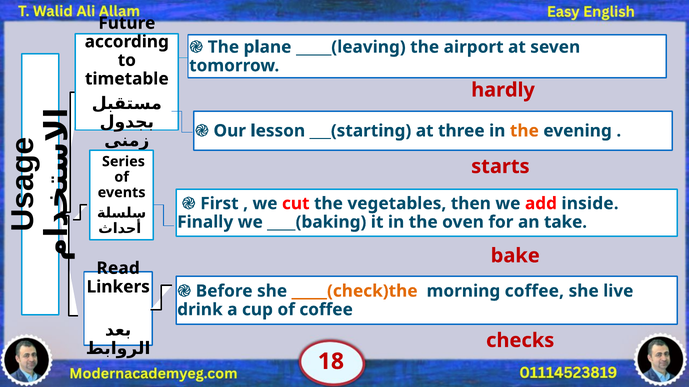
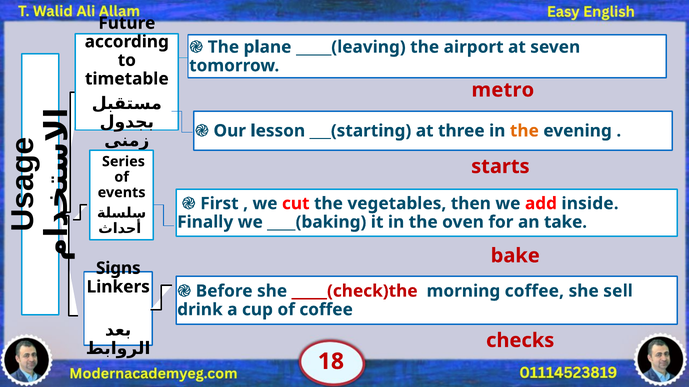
hardly: hardly -> metro
Read: Read -> Signs
_____(check)the colour: orange -> red
live: live -> sell
